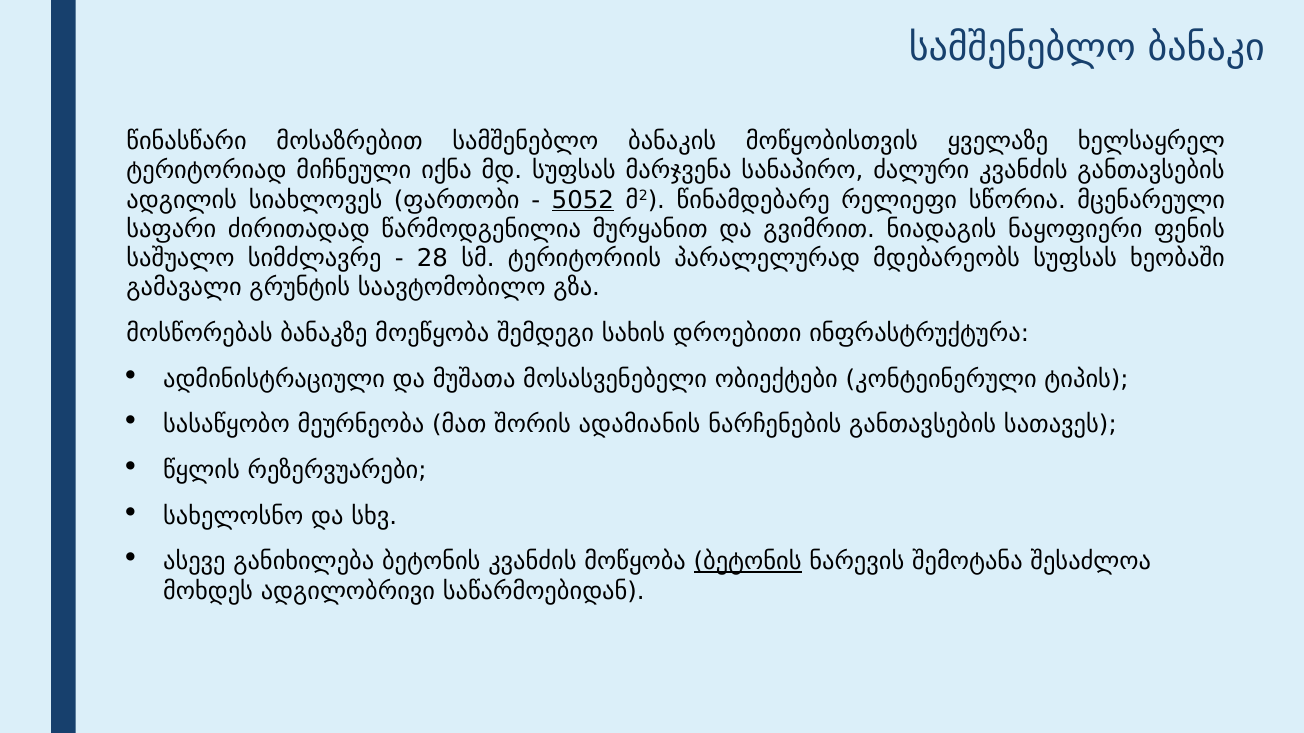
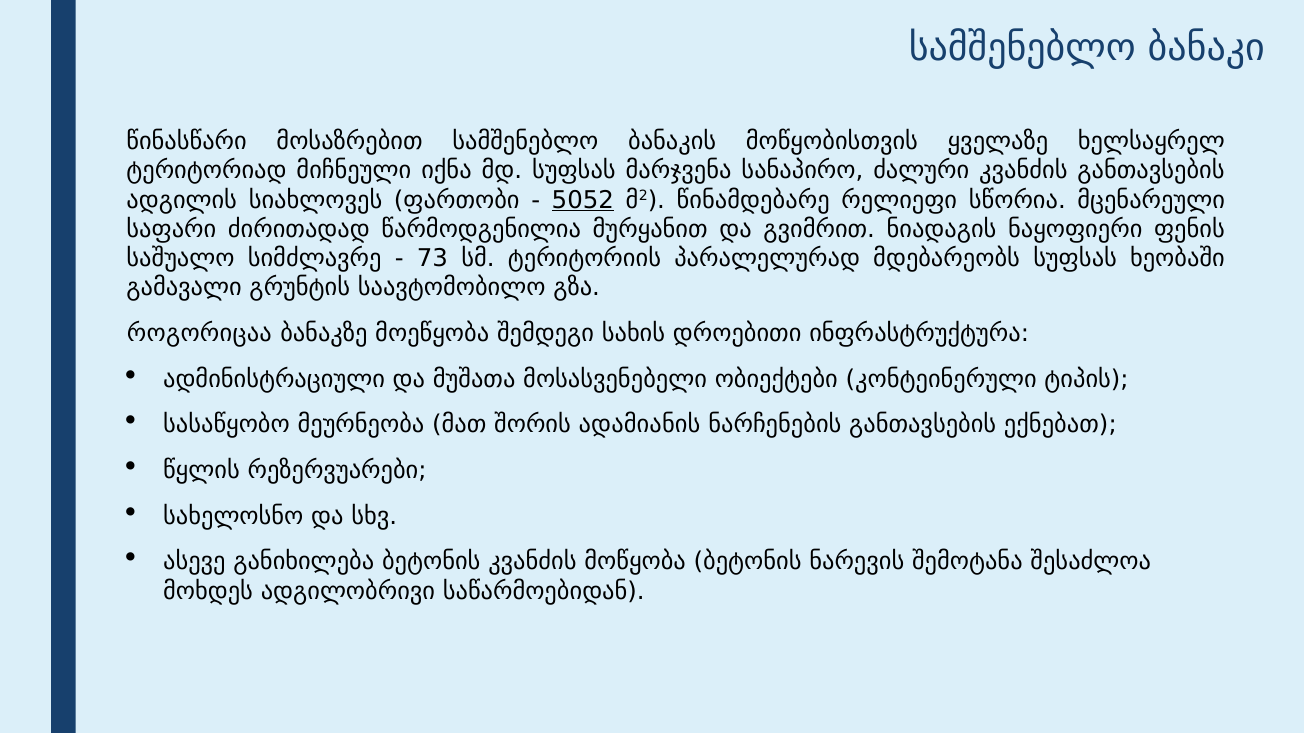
28: 28 -> 73
მოსწორებას: მოსწორებას -> როგორიცაა
სათავეს: სათავეს -> ექნებათ
ბეტონის at (748, 562) underline: present -> none
